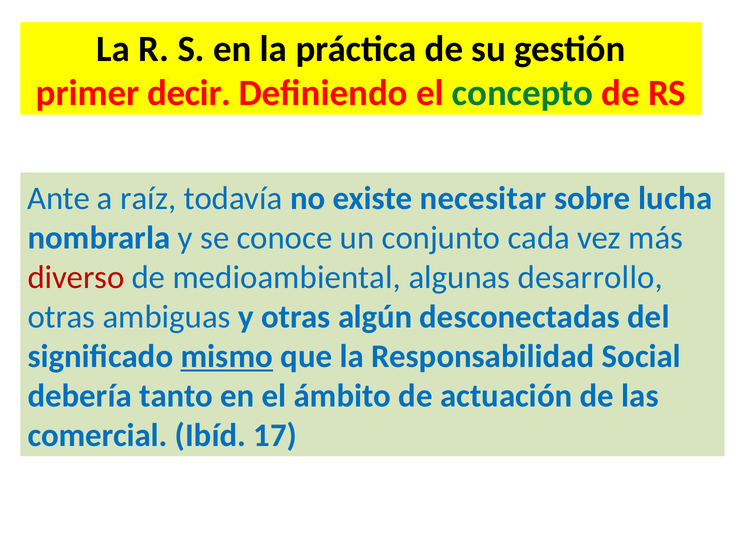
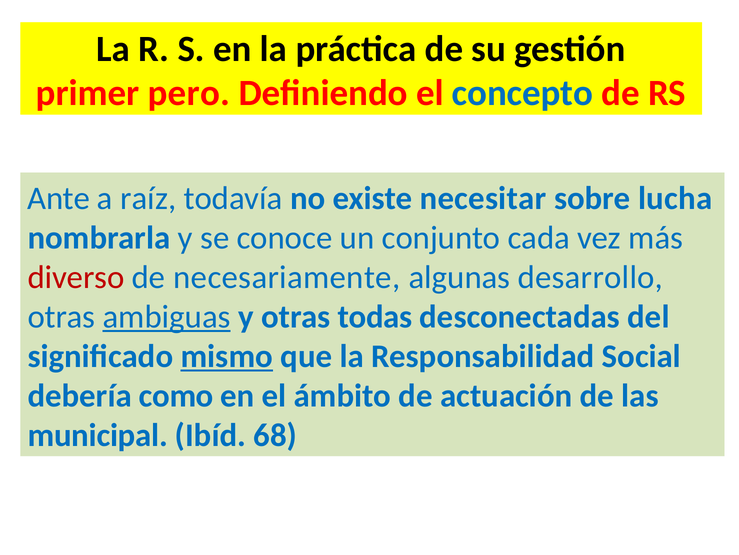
decir: decir -> pero
concepto colour: green -> blue
medioambiental: medioambiental -> necesariamente
ambiguas underline: none -> present
algún: algún -> todas
tanto: tanto -> como
comercial: comercial -> municipal
17: 17 -> 68
